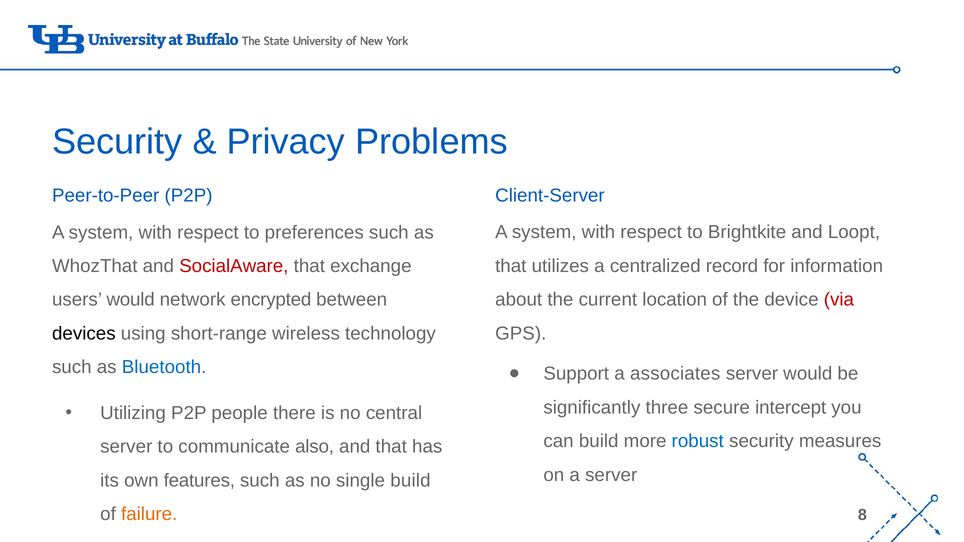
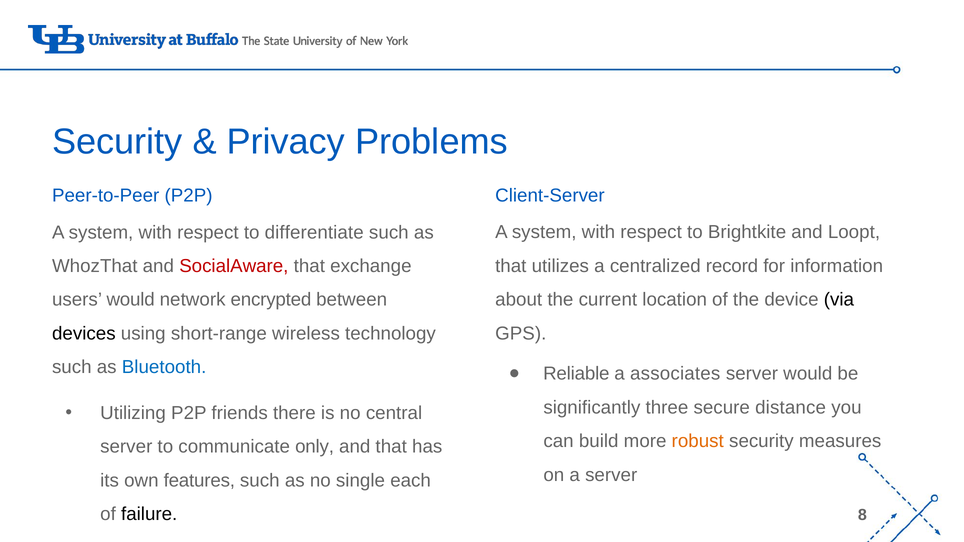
preferences: preferences -> differentiate
via colour: red -> black
Support: Support -> Reliable
intercept: intercept -> distance
people: people -> friends
robust colour: blue -> orange
also: also -> only
single build: build -> each
failure colour: orange -> black
